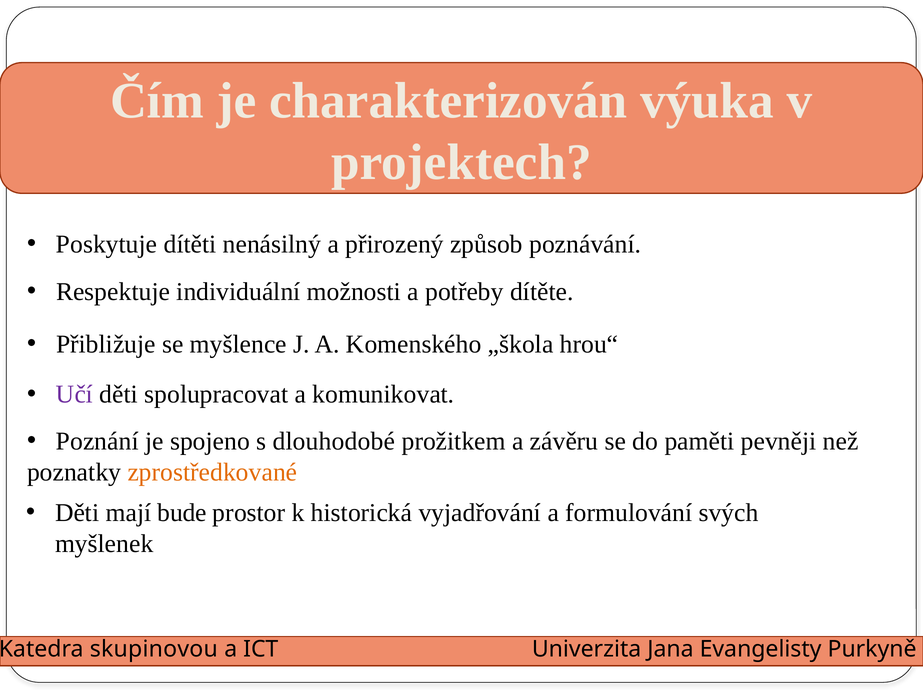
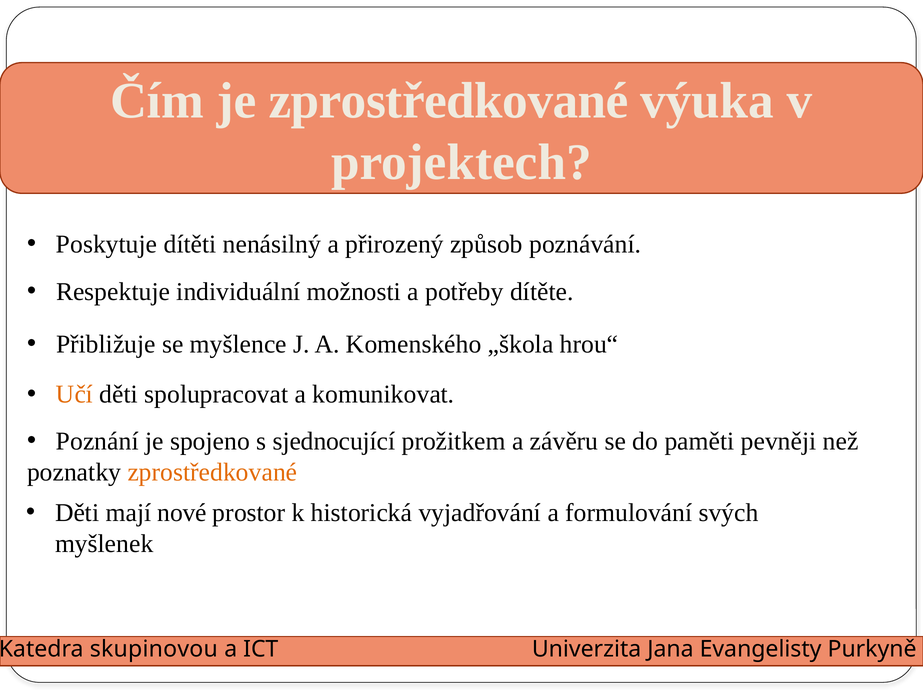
je charakterizován: charakterizován -> zprostředkované
Učí colour: purple -> orange
dlouhodobé: dlouhodobé -> sjednocující
bude: bude -> nové
